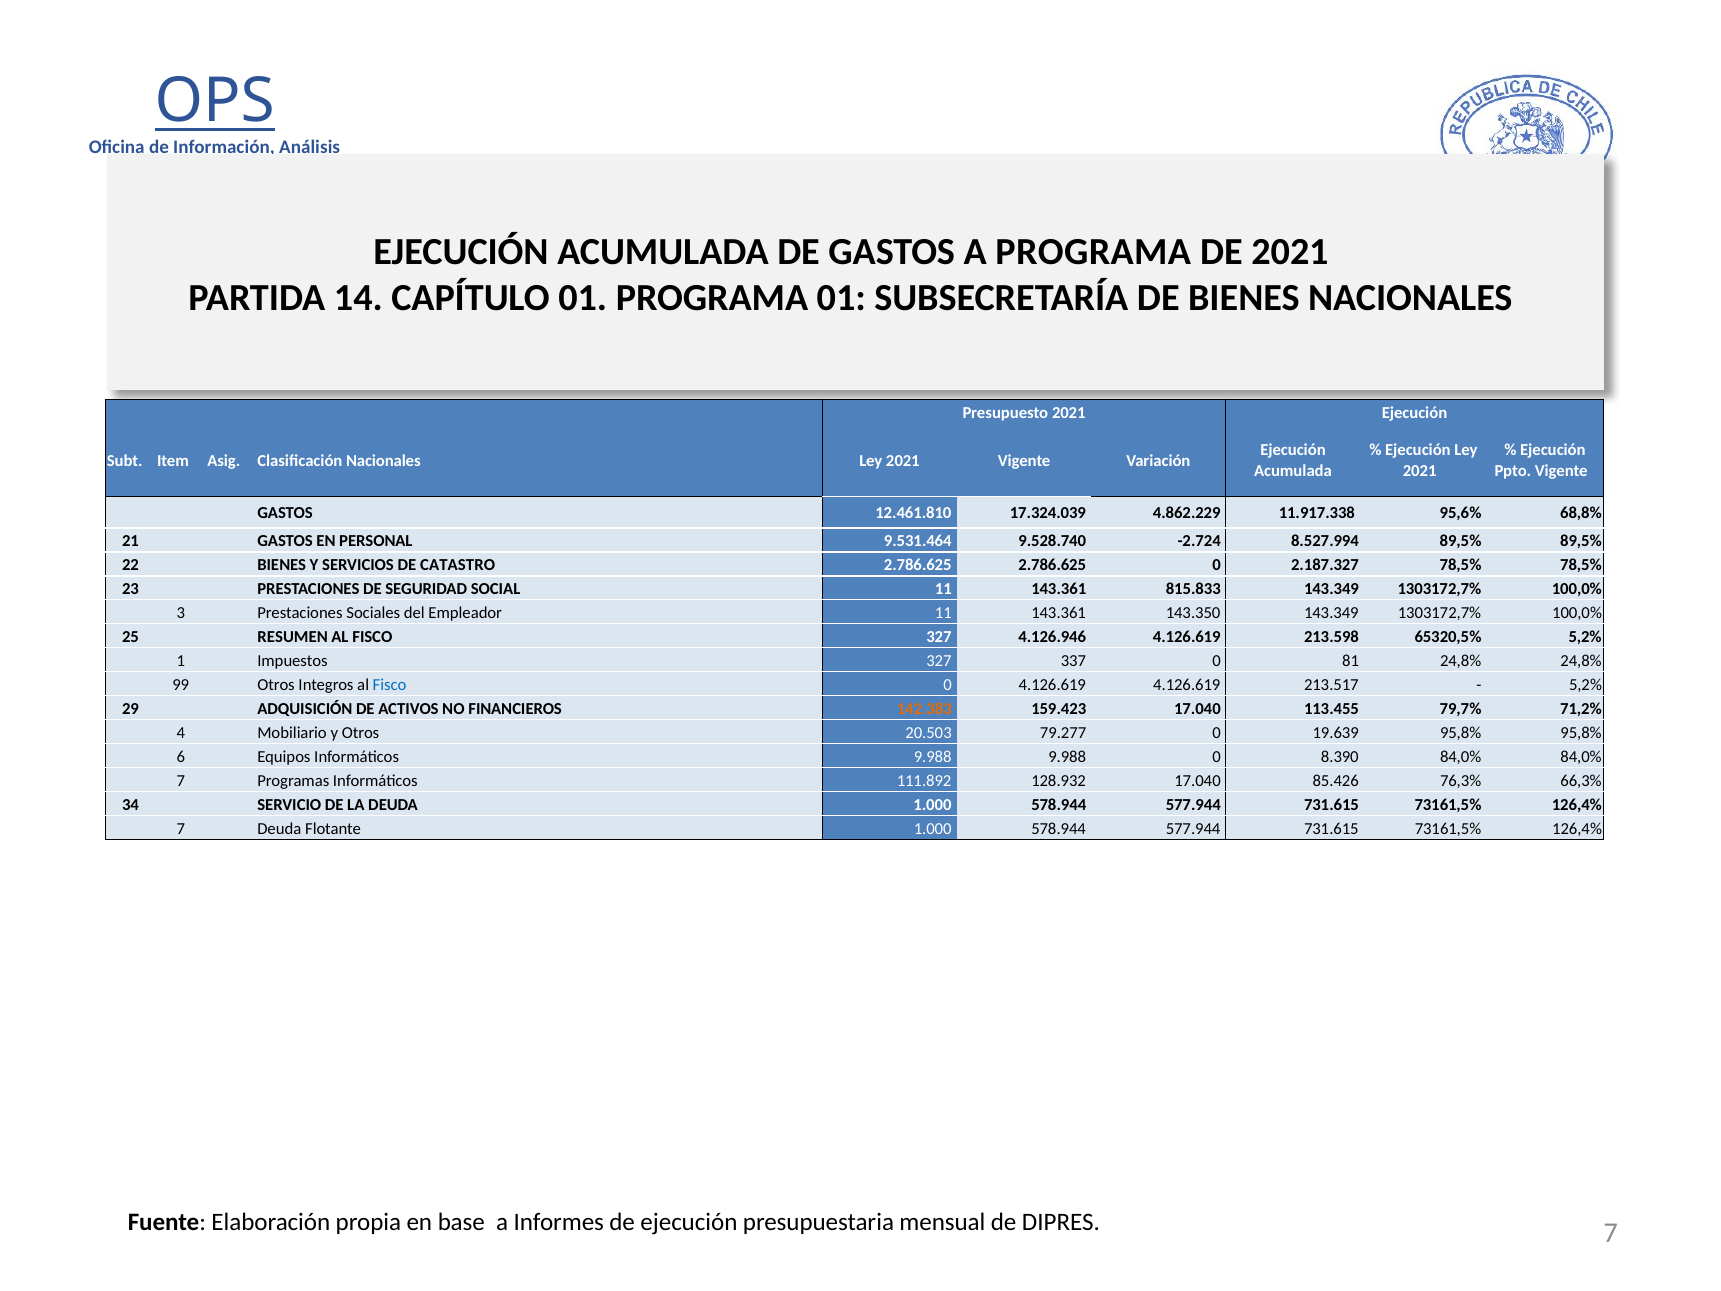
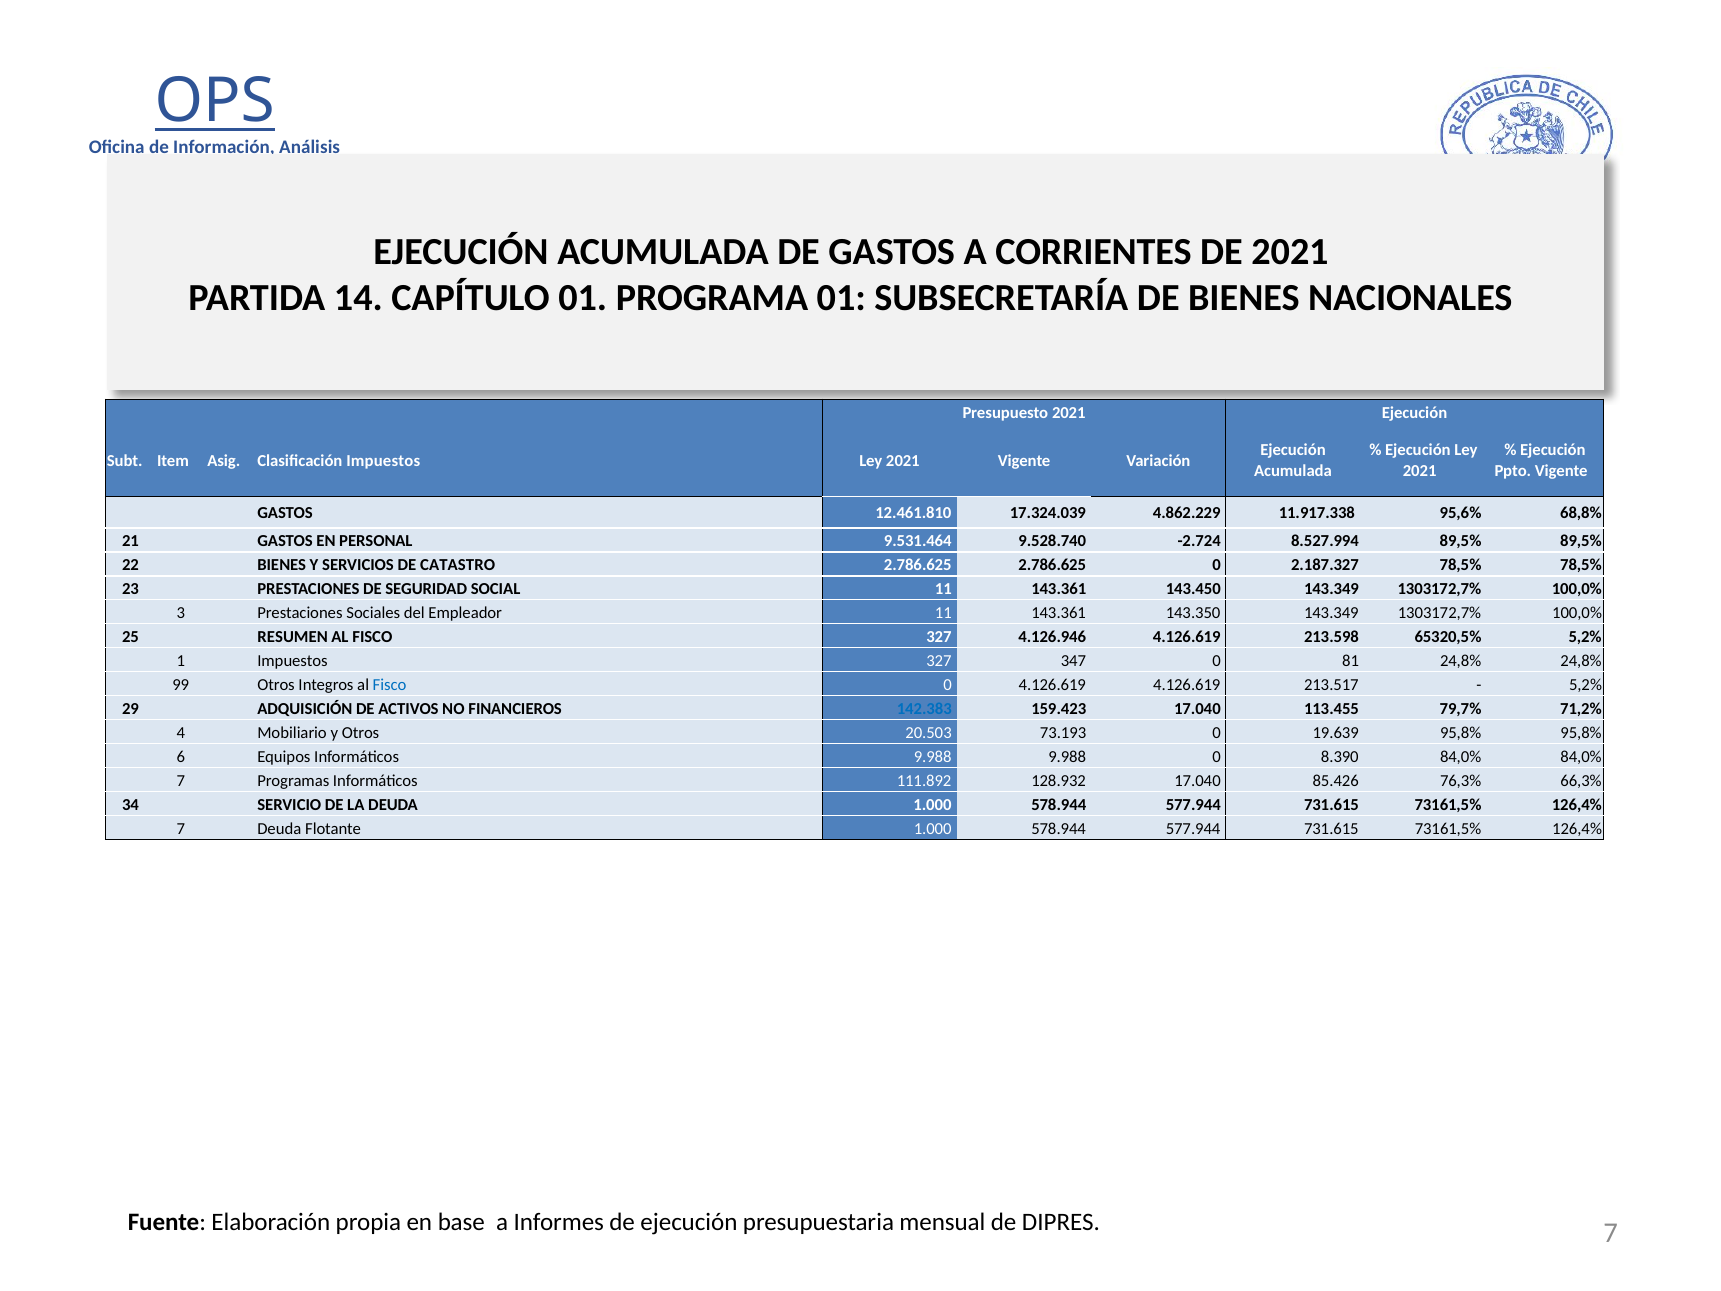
A PROGRAMA: PROGRAMA -> CORRIENTES
Clasificación Nacionales: Nacionales -> Impuestos
815.833: 815.833 -> 143.450
337: 337 -> 347
142.383 colour: orange -> blue
79.277: 79.277 -> 73.193
